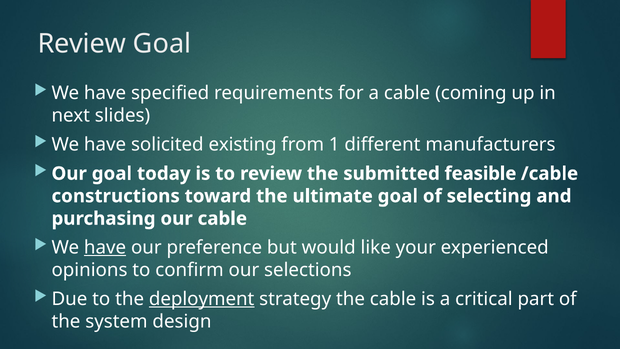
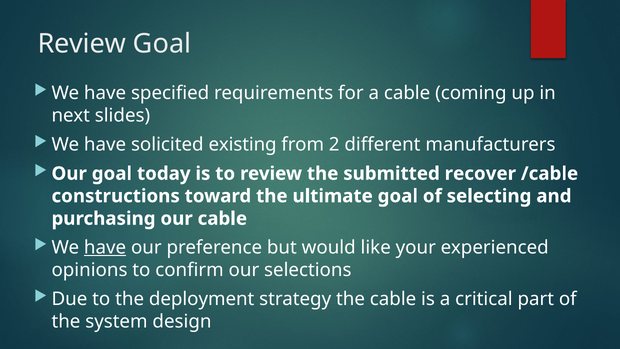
1: 1 -> 2
feasible: feasible -> recover
deployment underline: present -> none
